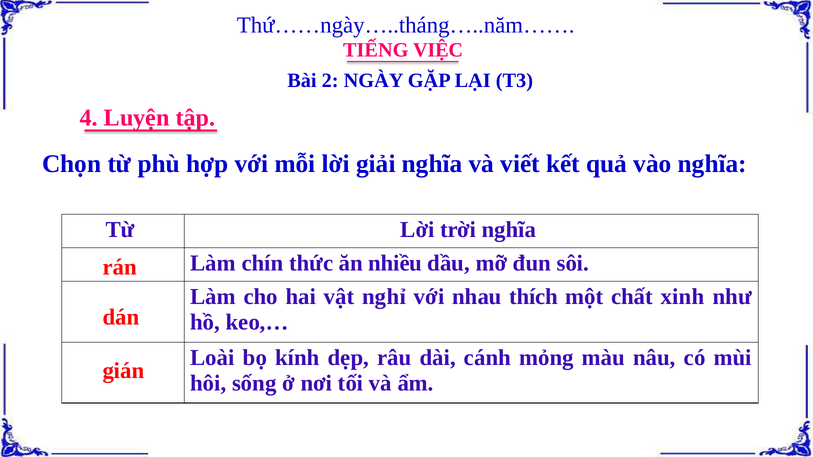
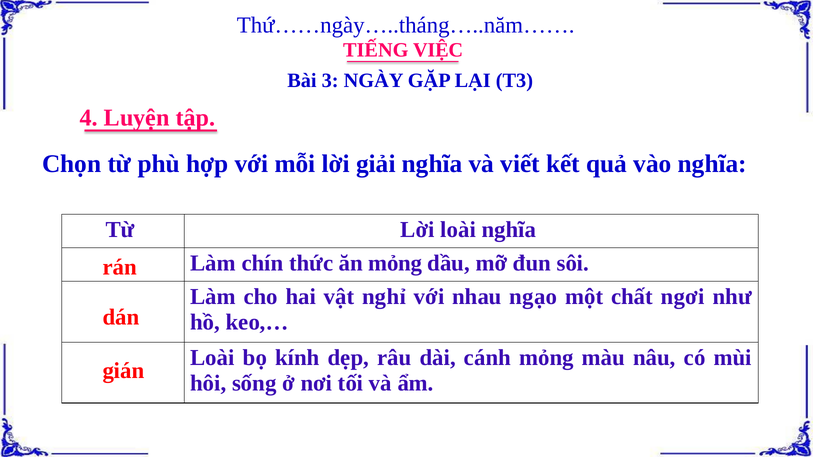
2: 2 -> 3
Lời trời: trời -> loài
ăn nhiều: nhiều -> mỏng
thích: thích -> ngạo
xinh: xinh -> ngơi
